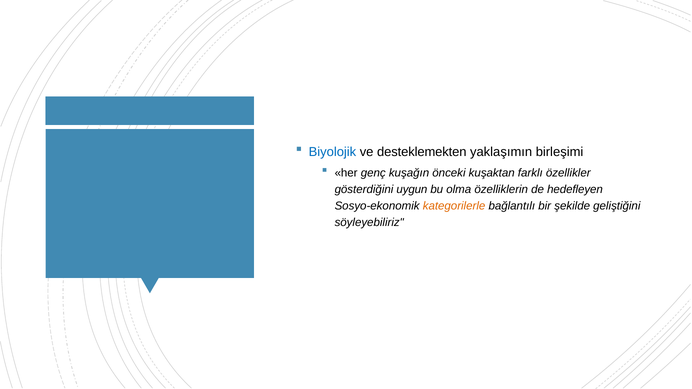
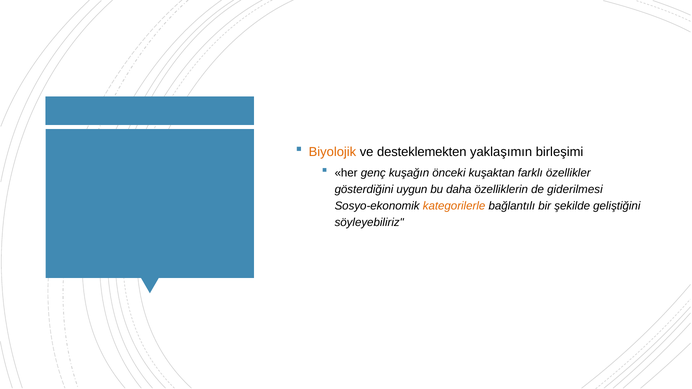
Biyolojik colour: blue -> orange
olma: olma -> daha
hedefleyen: hedefleyen -> giderilmesi
